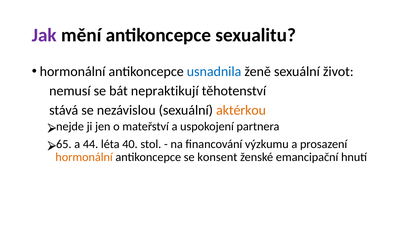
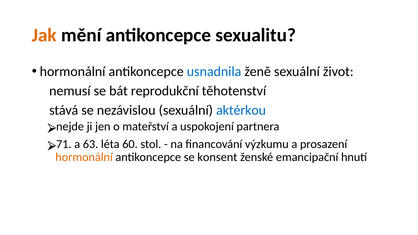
Jak colour: purple -> orange
nepraktikují: nepraktikují -> reprodukční
aktérkou colour: orange -> blue
65: 65 -> 71
44: 44 -> 63
40: 40 -> 60
